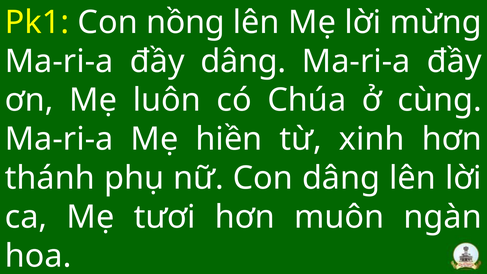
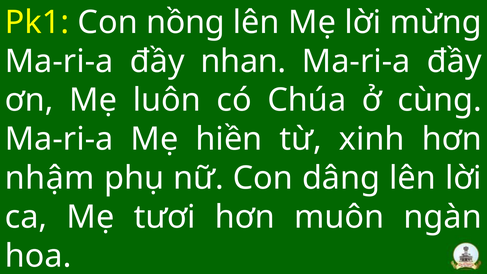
đầy dâng: dâng -> nhan
thánh: thánh -> nhậm
